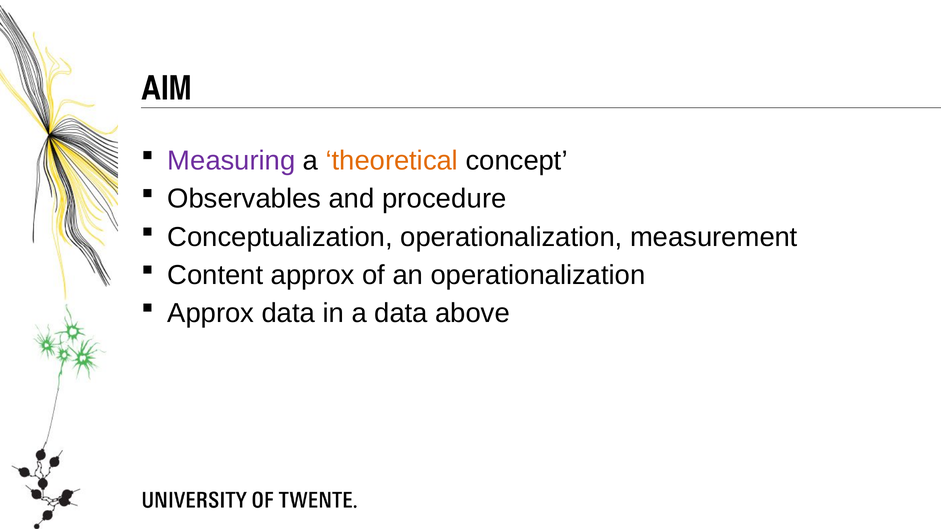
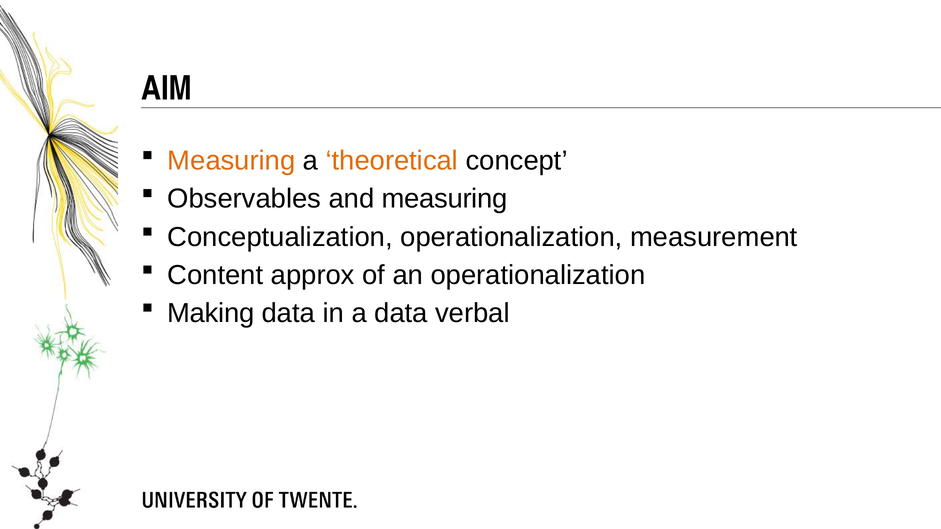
Measuring at (231, 161) colour: purple -> orange
and procedure: procedure -> measuring
Approx at (211, 314): Approx -> Making
above: above -> verbal
